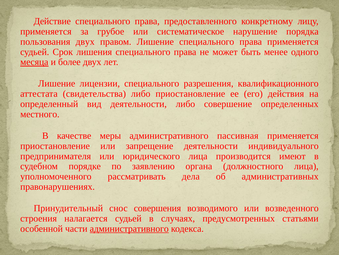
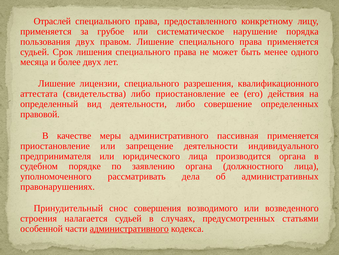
Действие: Действие -> Отраслей
месяца underline: present -> none
местного: местного -> правовой
производится имеют: имеют -> органа
